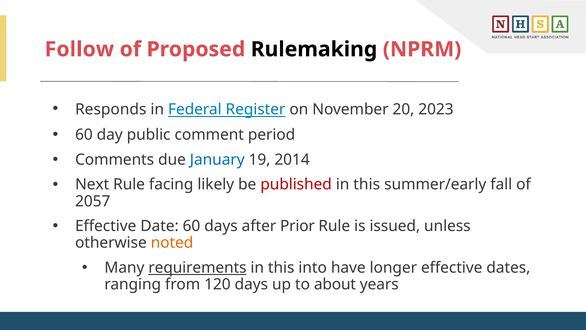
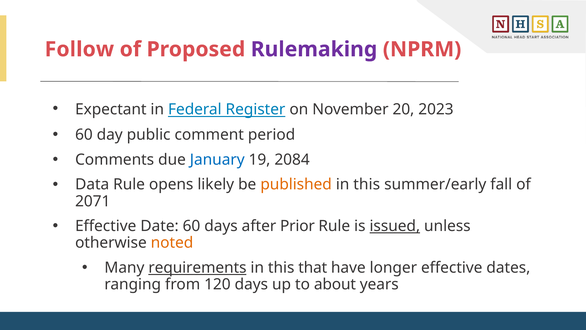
Rulemaking colour: black -> purple
Responds: Responds -> Expectant
2014: 2014 -> 2084
Next: Next -> Data
facing: facing -> opens
published colour: red -> orange
2057: 2057 -> 2071
issued underline: none -> present
into: into -> that
